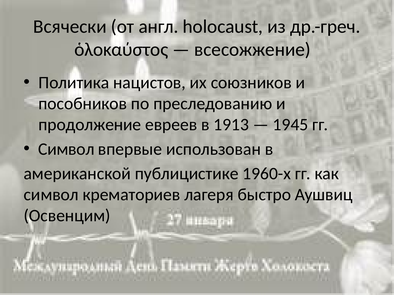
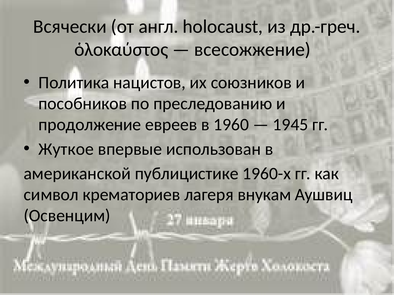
1913: 1913 -> 1960
Символ at (66, 149): Символ -> Жуткое
быстро: быстро -> внукам
